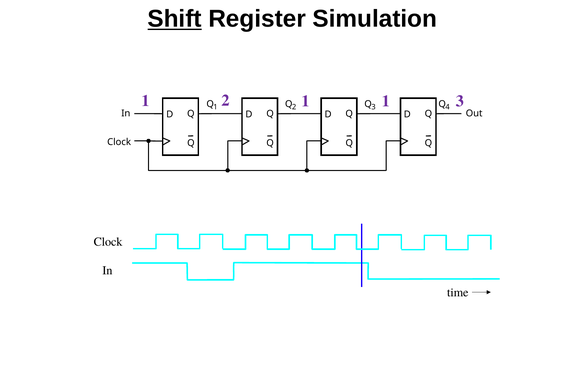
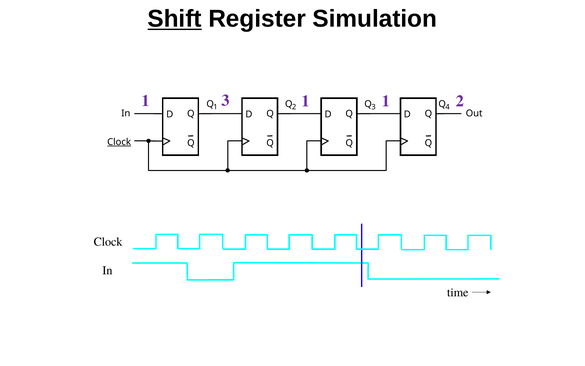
1 2: 2 -> 3
1 3: 3 -> 2
Clock at (119, 142) underline: none -> present
